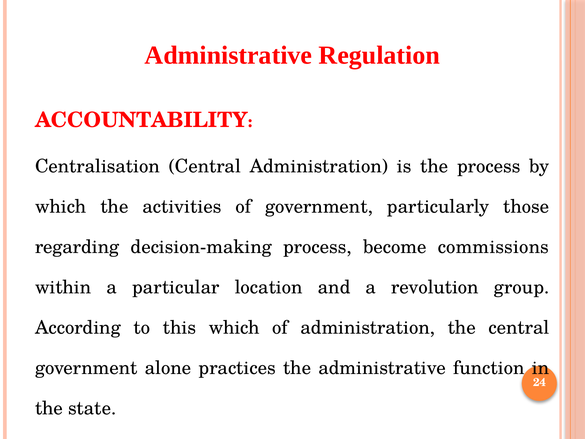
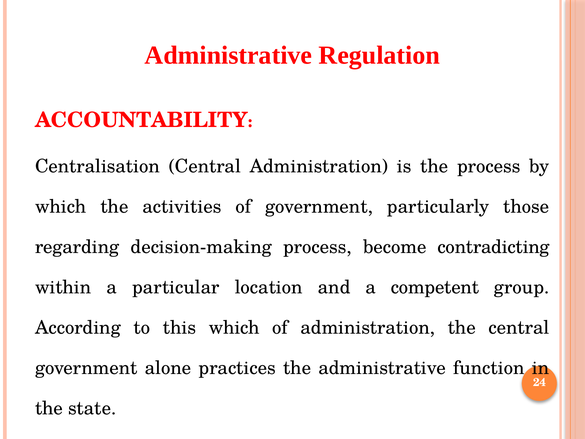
commissions: commissions -> contradicting
revolution: revolution -> competent
